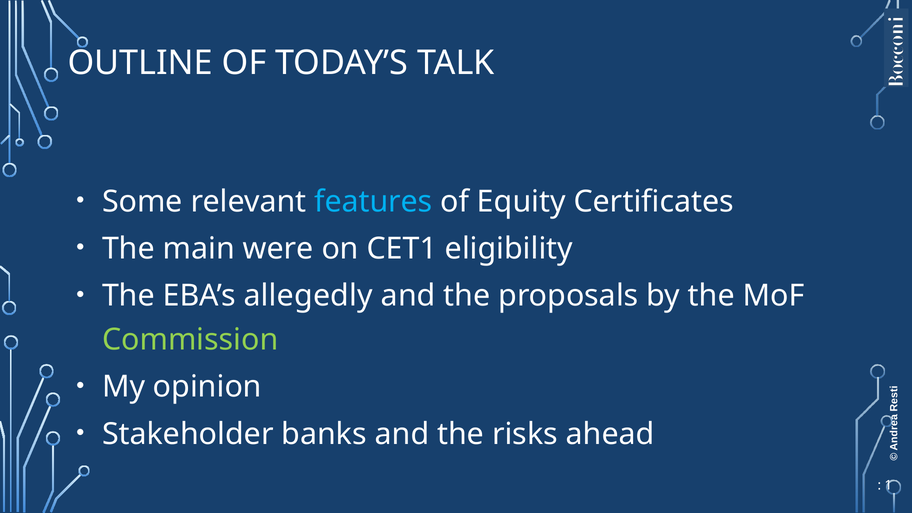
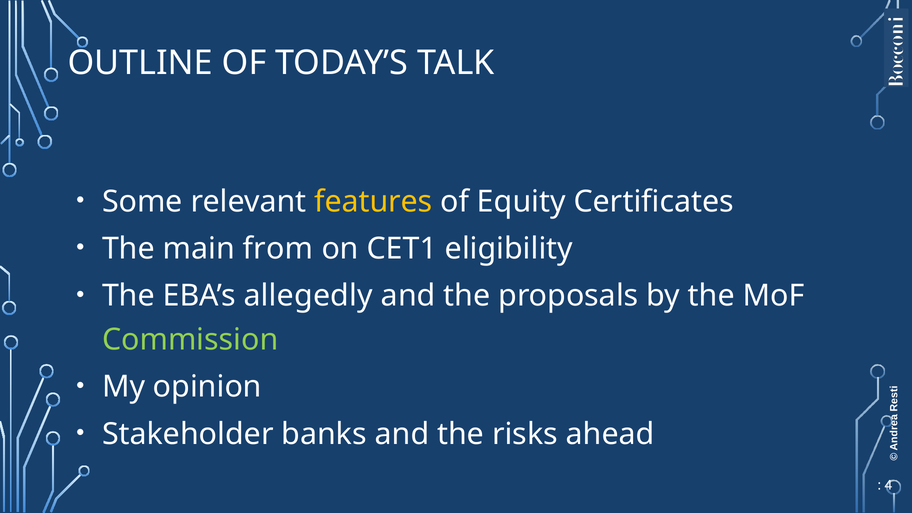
features colour: light blue -> yellow
were: were -> from
1: 1 -> 4
